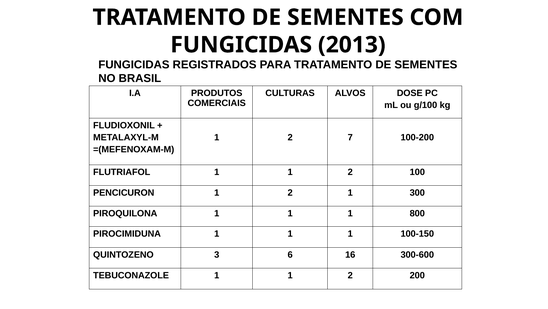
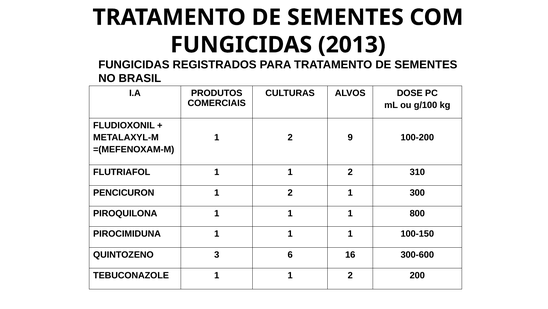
7: 7 -> 9
100: 100 -> 310
